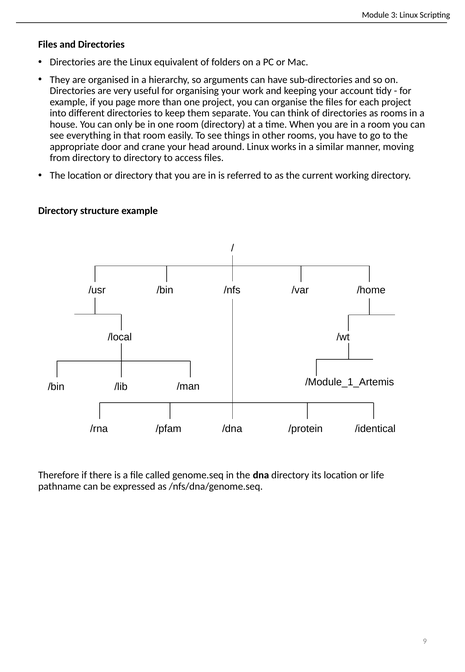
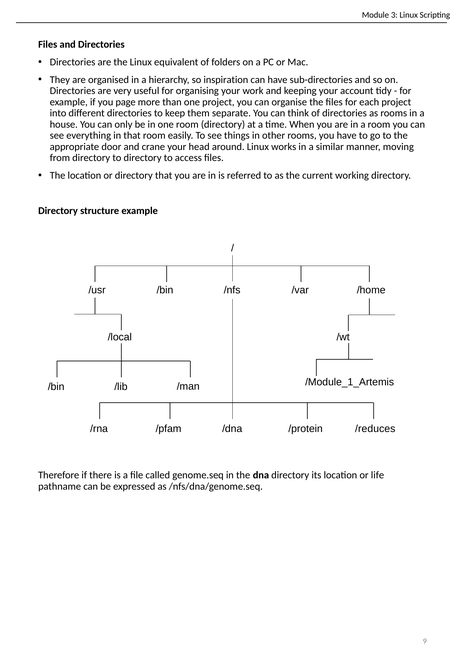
arguments: arguments -> inspiration
/identical: /identical -> /reduces
